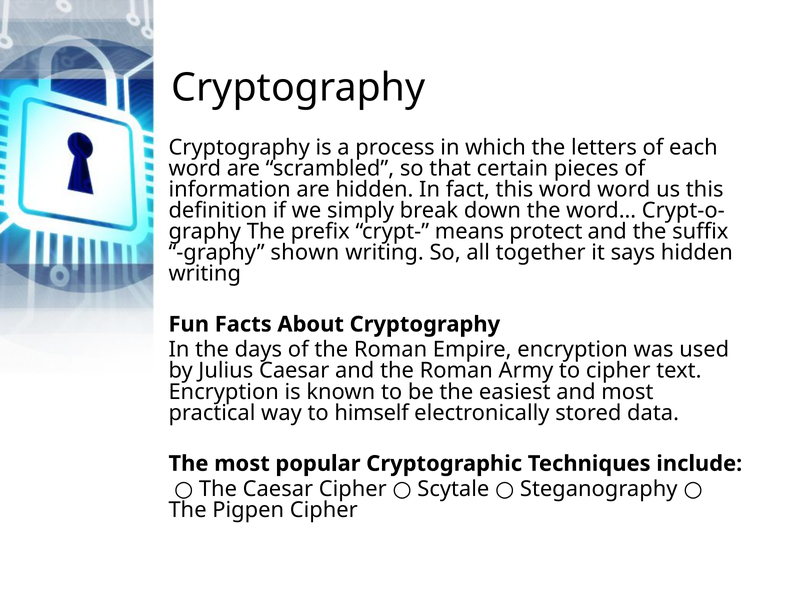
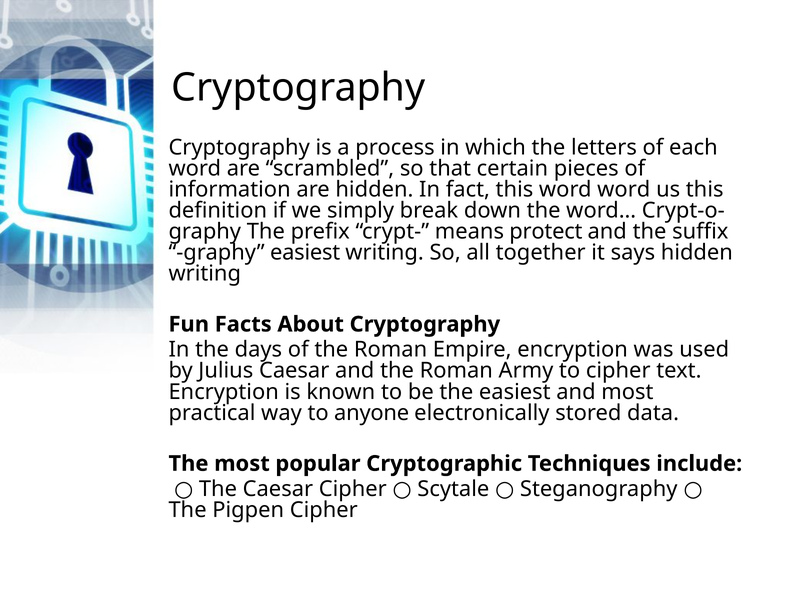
graphy shown: shown -> easiest
himself: himself -> anyone
